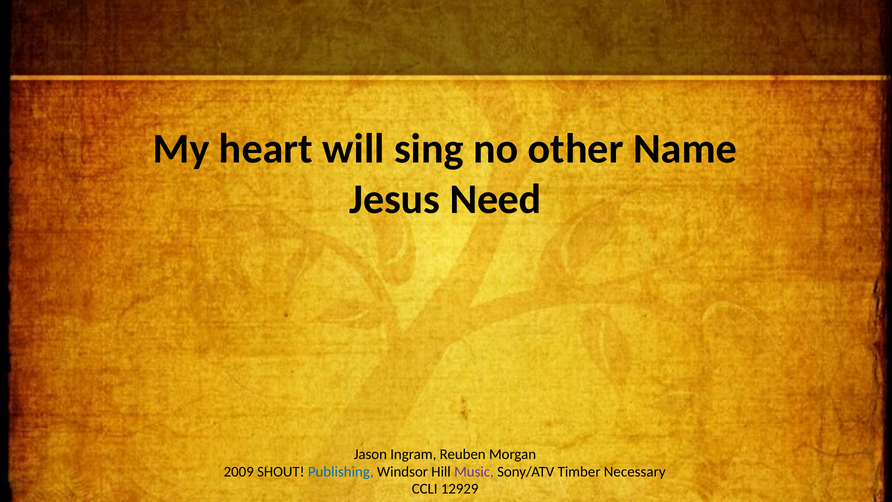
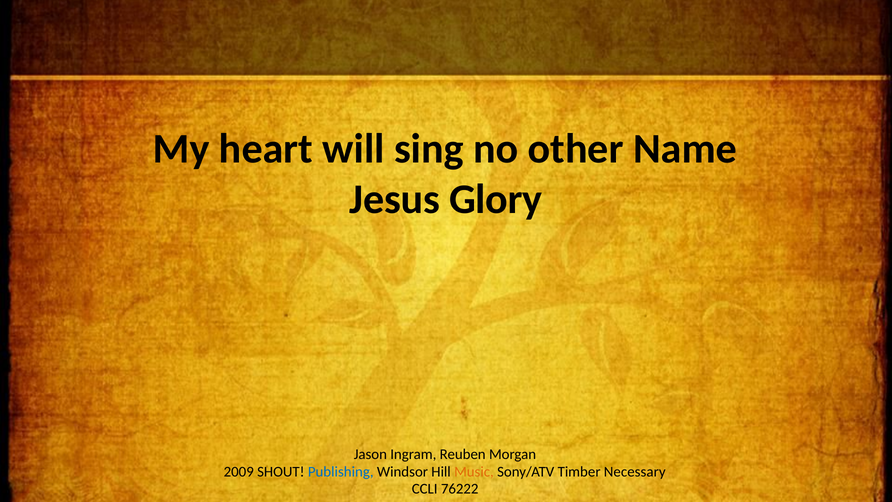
Need: Need -> Glory
Music colour: purple -> orange
12929: 12929 -> 76222
